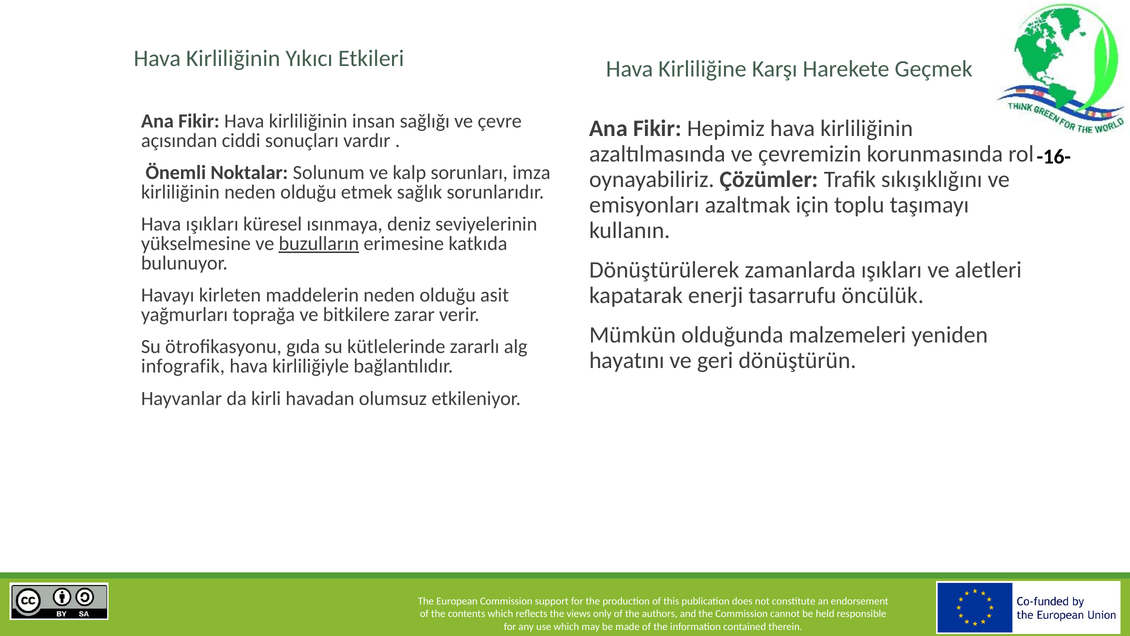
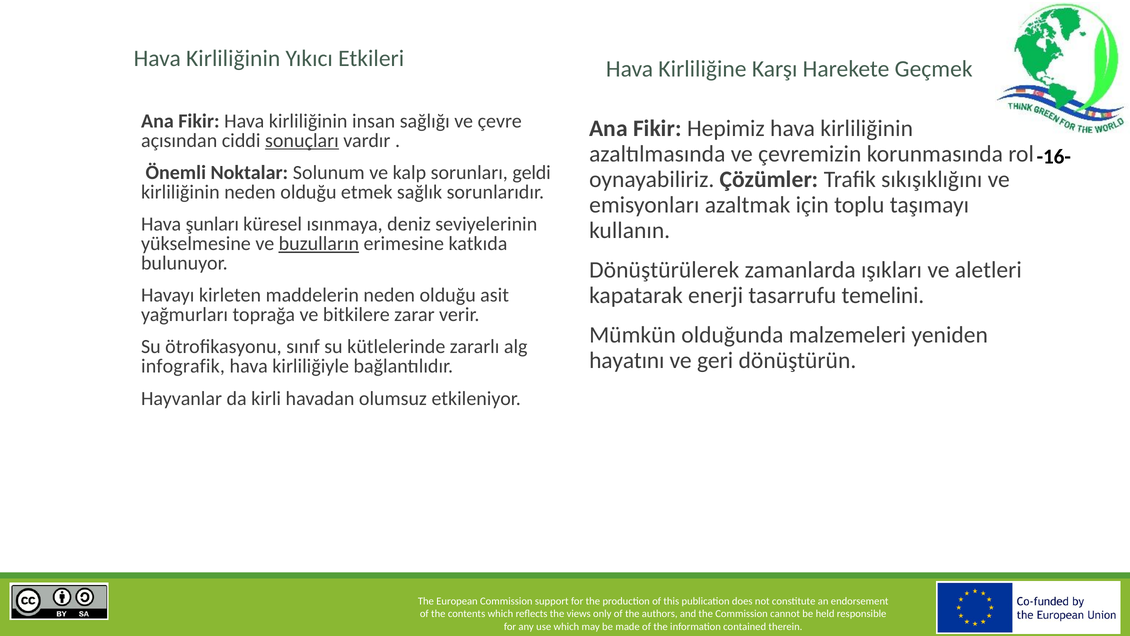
sonuçları underline: none -> present
imza: imza -> geldi
Hava ışıkları: ışıkları -> şunları
öncülük: öncülük -> temelini
gıda: gıda -> sınıf
